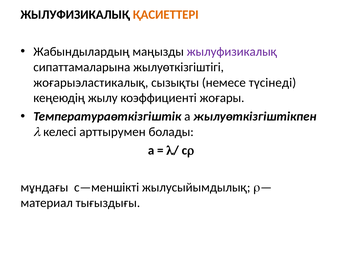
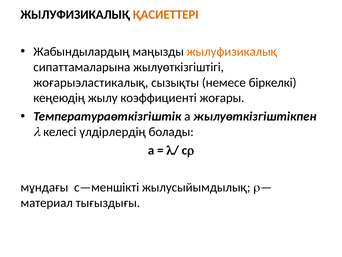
жылуфизикалық at (232, 52) colour: purple -> orange
түсінеді: түсінеді -> біркелкі
арттырумен: арттырумен -> үлдірлердің
